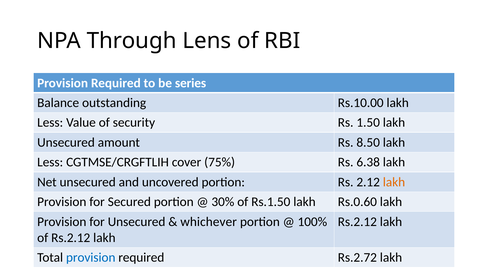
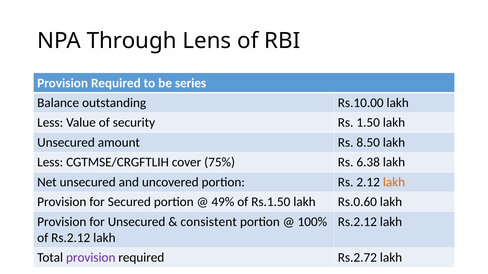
30%: 30% -> 49%
whichever: whichever -> consistent
provision at (91, 258) colour: blue -> purple
